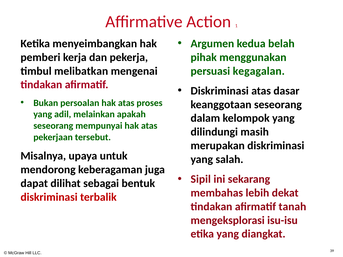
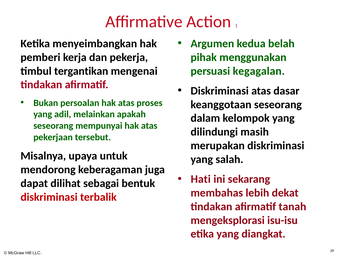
melibatkan: melibatkan -> tergantikan
Sipil: Sipil -> Hati
